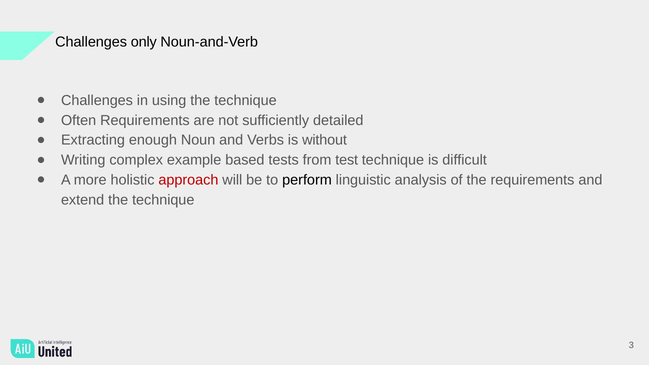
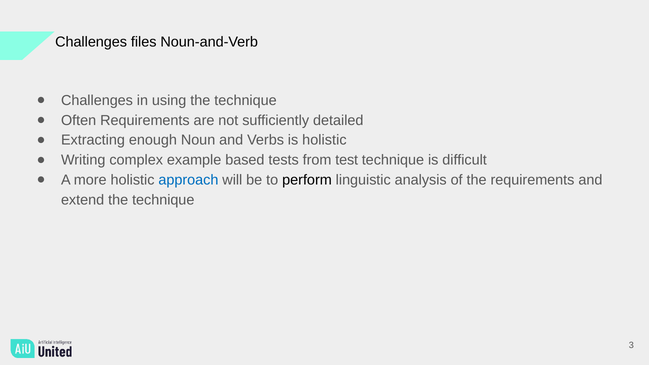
only: only -> files
is without: without -> holistic
approach colour: red -> blue
